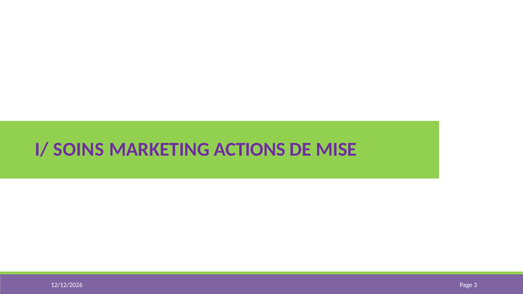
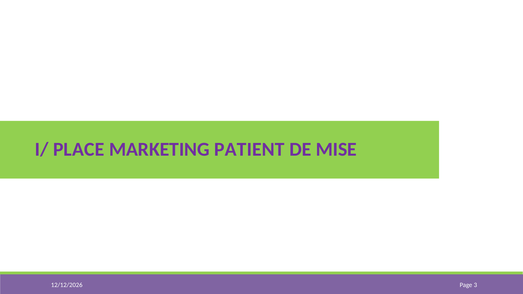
SOINS: SOINS -> PLACE
ACTIONS: ACTIONS -> PATIENT
